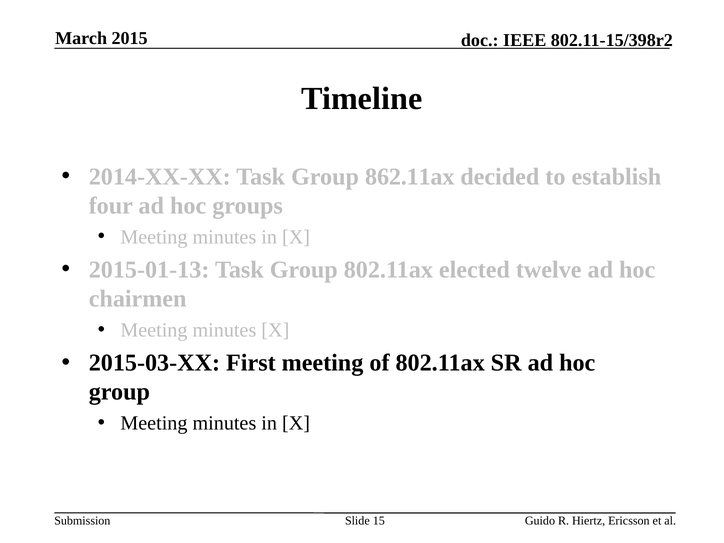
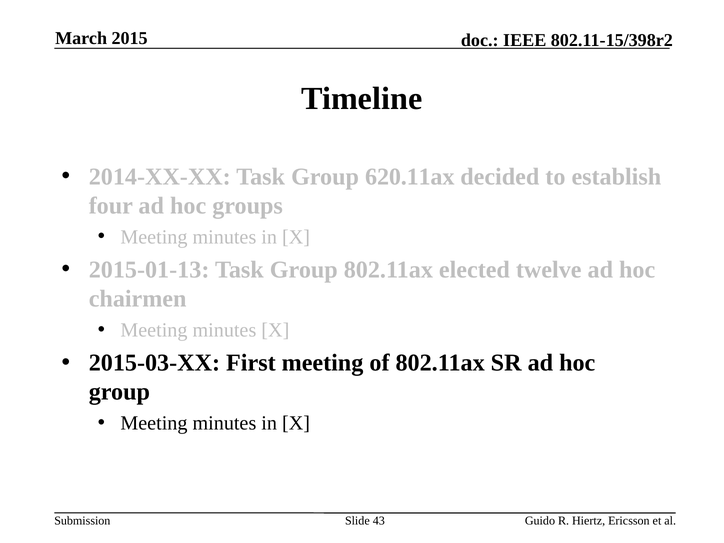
862.11ax: 862.11ax -> 620.11ax
15: 15 -> 43
